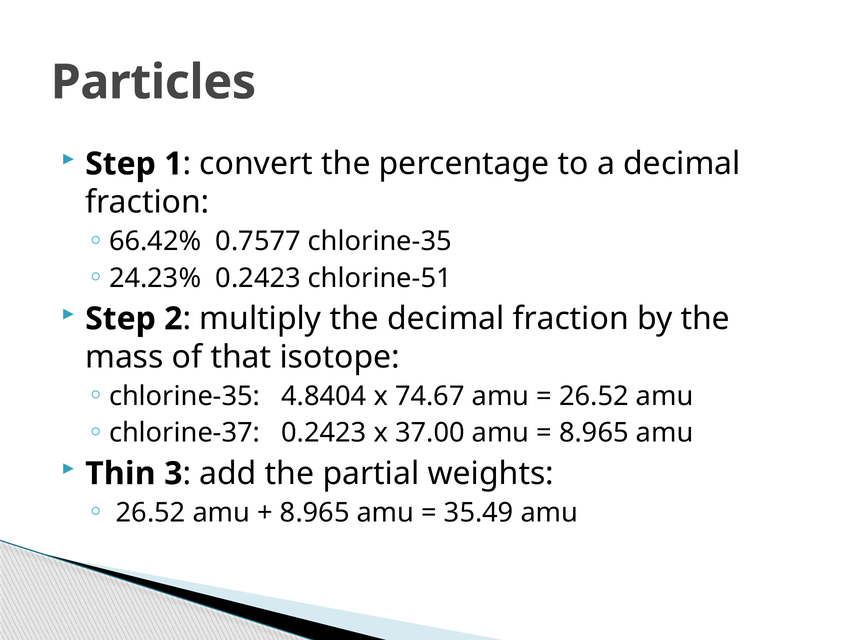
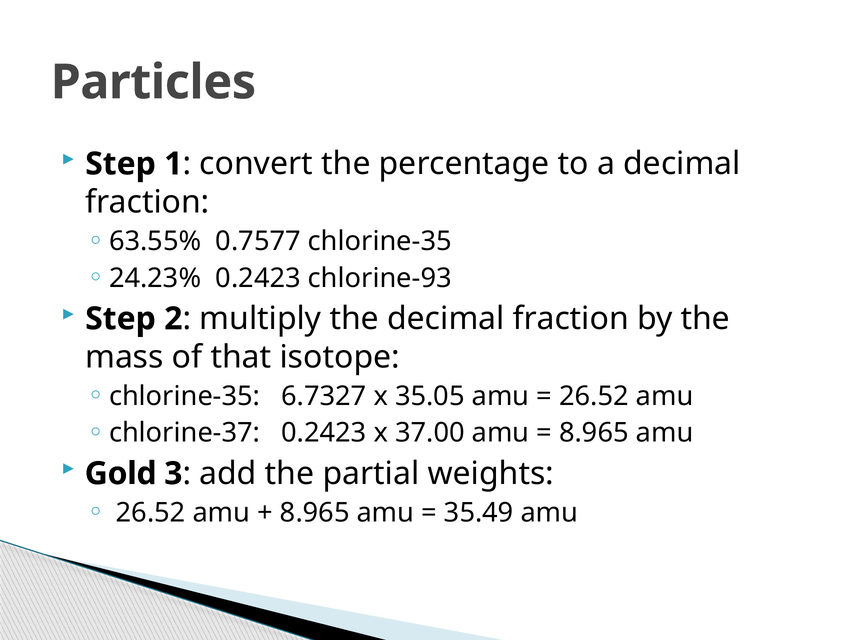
66.42%: 66.42% -> 63.55%
chlorine-51: chlorine-51 -> chlorine-93
4.8404: 4.8404 -> 6.7327
74.67: 74.67 -> 35.05
Thin: Thin -> Gold
